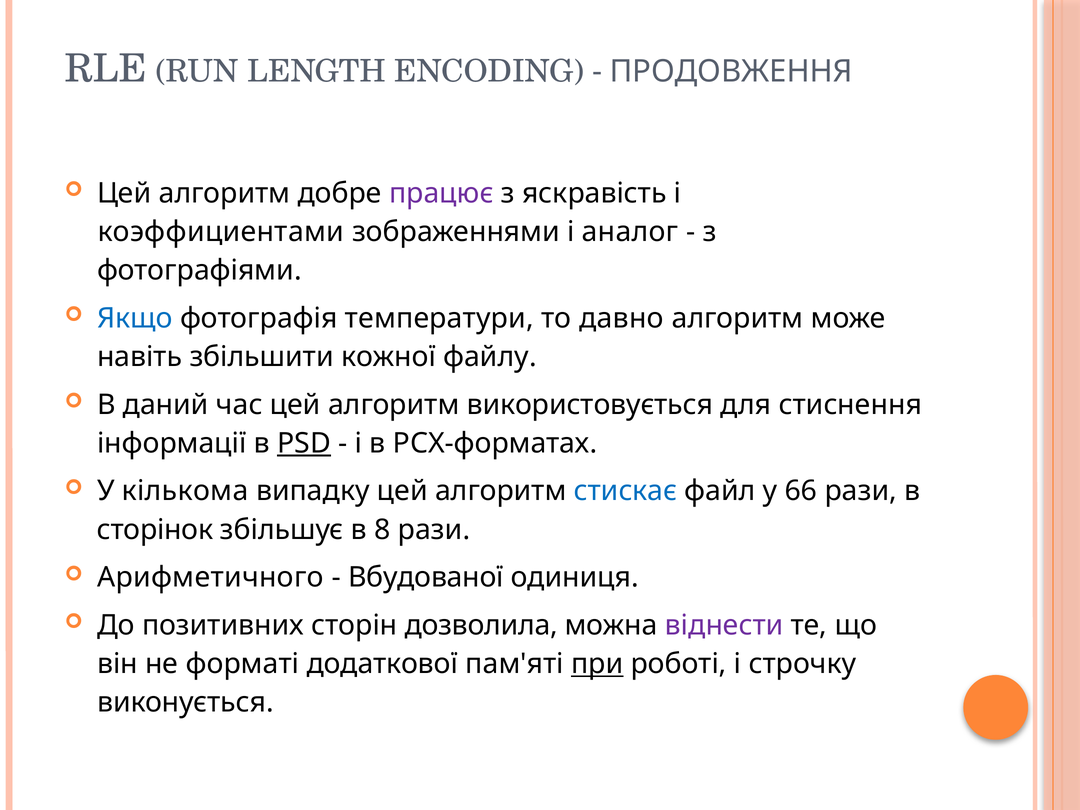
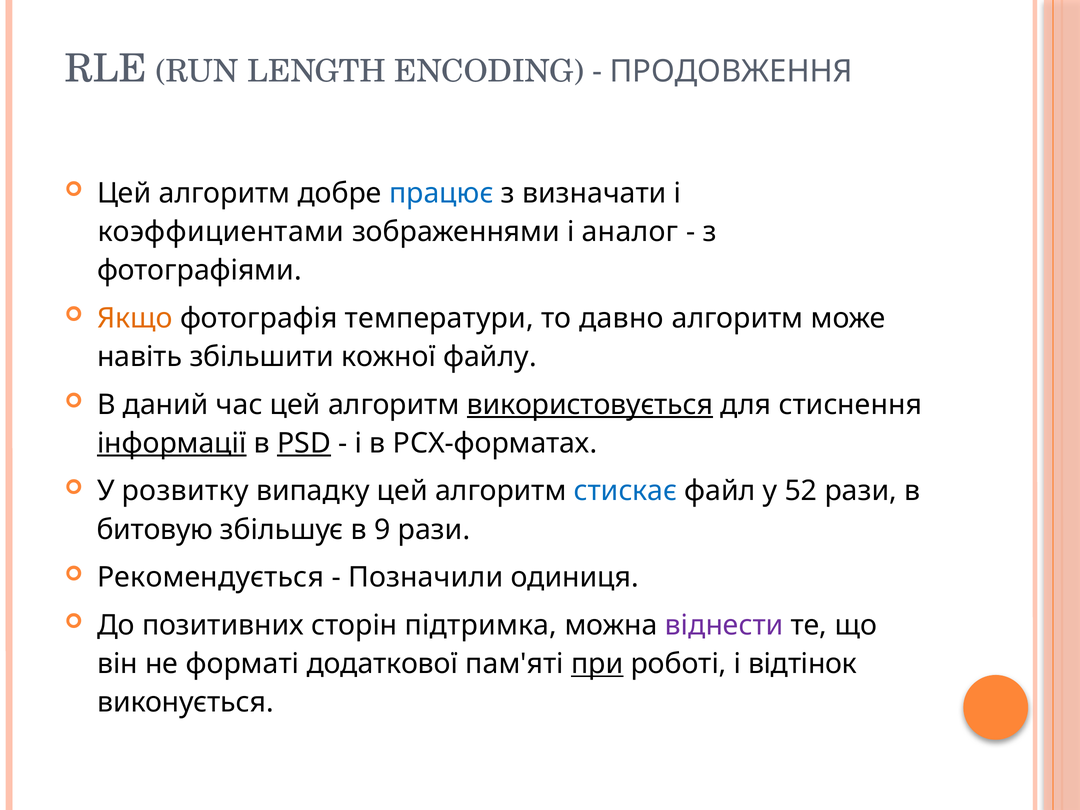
працює colour: purple -> blue
яскравість: яскравість -> визначати
Якщо colour: blue -> orange
використовується underline: none -> present
інформації underline: none -> present
кількома: кількома -> розвитку
66: 66 -> 52
сторінок: сторінок -> битовую
8: 8 -> 9
Арифметичного: Арифметичного -> Рекомендується
Вбудованої: Вбудованої -> Позначили
дозволила: дозволила -> підтримка
строчку: строчку -> відтінок
